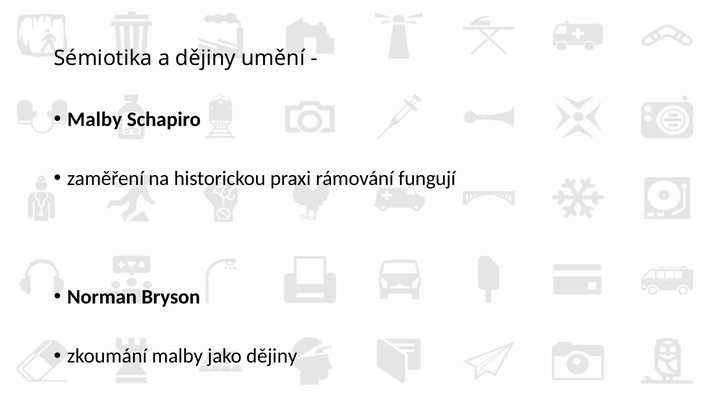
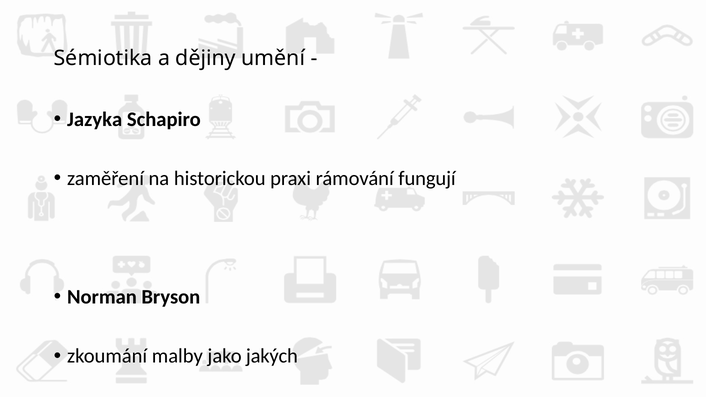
Malby at (95, 119): Malby -> Jazyka
jako dějiny: dějiny -> jakých
